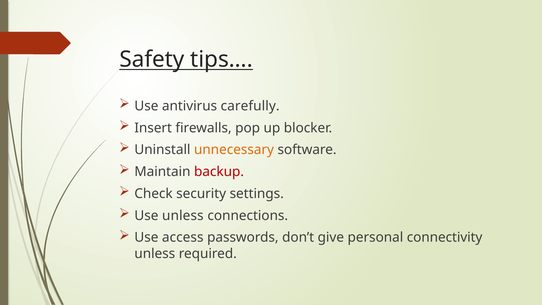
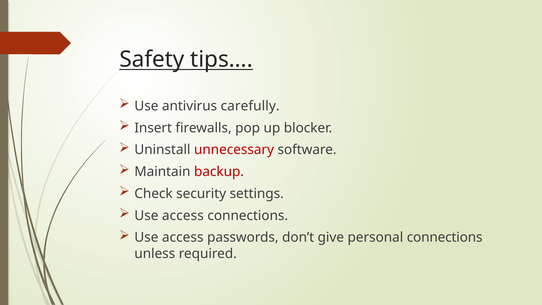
unnecessary colour: orange -> red
unless at (183, 216): unless -> access
personal connectivity: connectivity -> connections
